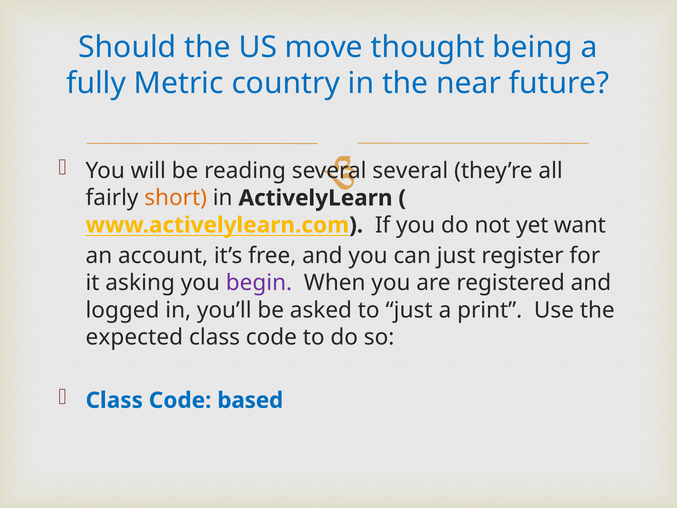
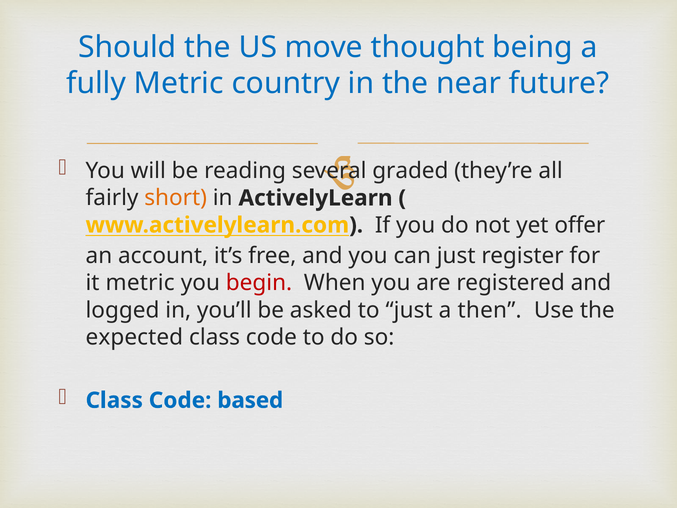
several at (410, 171): several -> graded
want: want -> offer
it asking: asking -> metric
begin colour: purple -> red
print: print -> then
